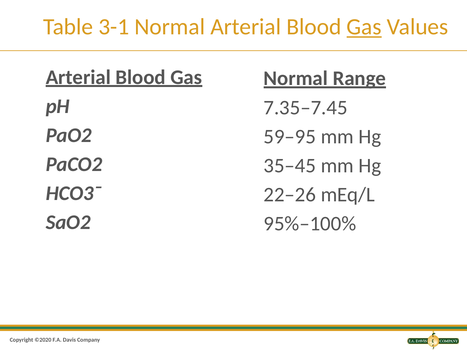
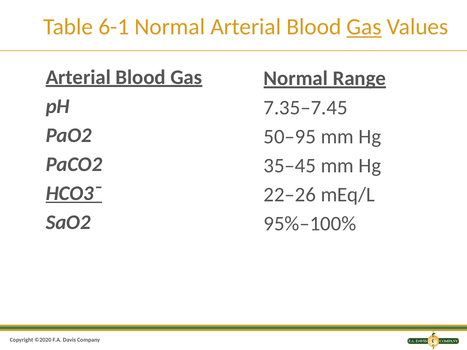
3-1: 3-1 -> 6-1
59–95: 59–95 -> 50–95
HCO3¯ underline: none -> present
